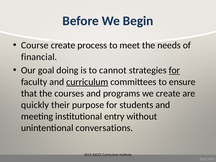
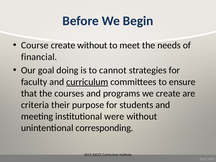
create process: process -> without
for at (174, 70) underline: present -> none
quickly: quickly -> criteria
entry: entry -> were
conversations: conversations -> corresponding
